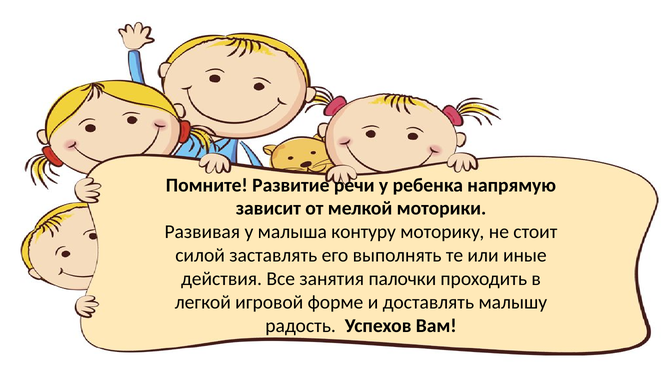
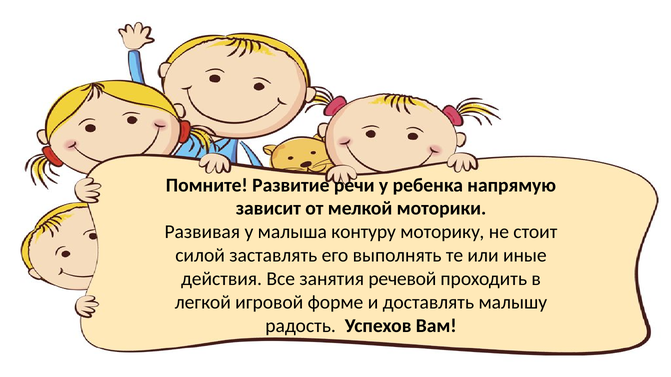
палочки: палочки -> речевой
